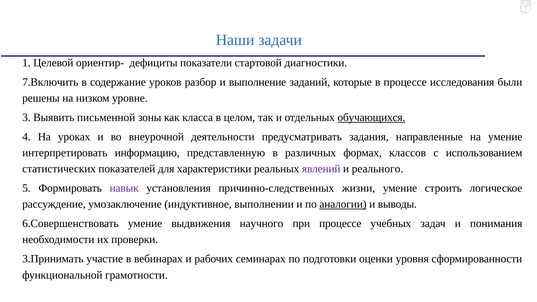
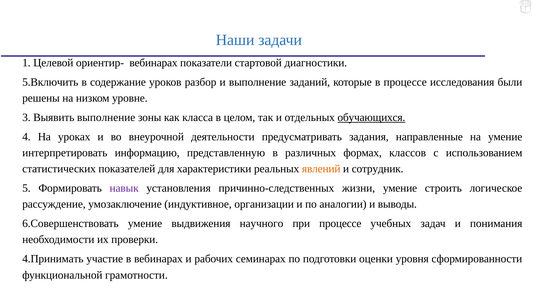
ориентир- дефициты: дефициты -> вебинарах
7.Включить: 7.Включить -> 5.Включить
Выявить письменной: письменной -> выполнение
явлений colour: purple -> orange
реального: реального -> сотрудник
выполнении: выполнении -> организации
аналогии underline: present -> none
3.Принимать: 3.Принимать -> 4.Принимать
